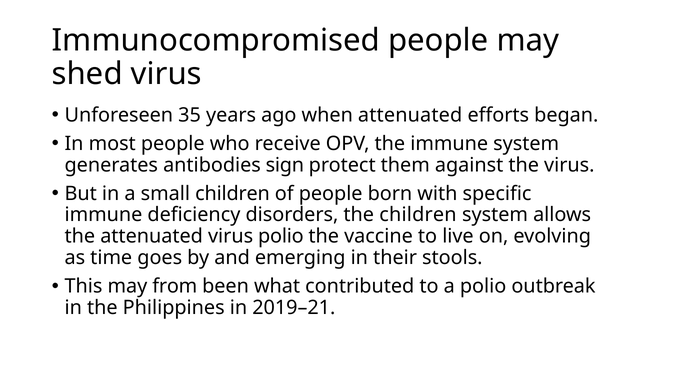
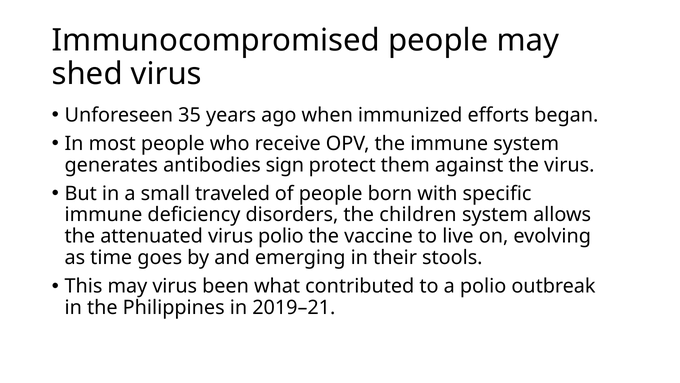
when attenuated: attenuated -> immunized
small children: children -> traveled
may from: from -> virus
